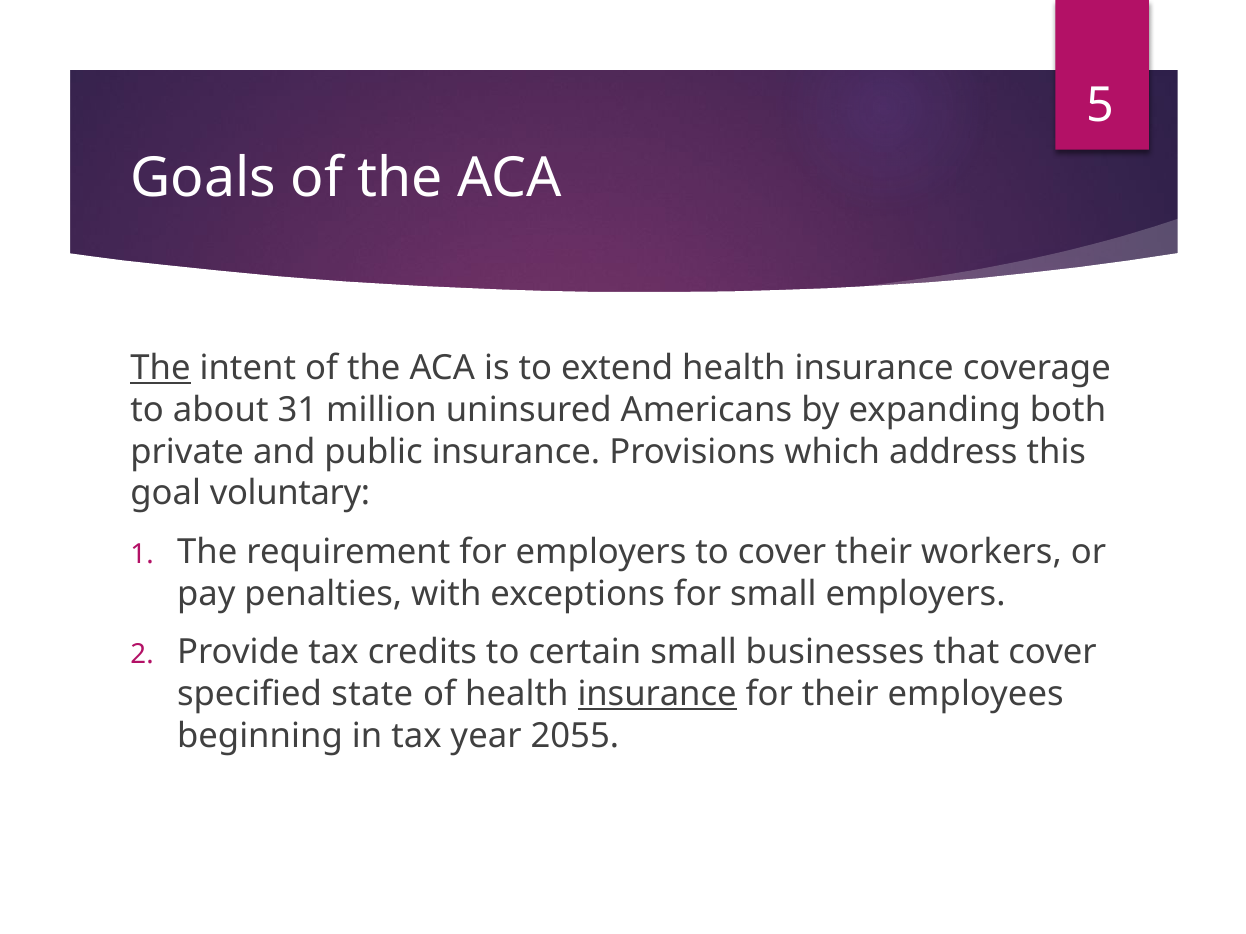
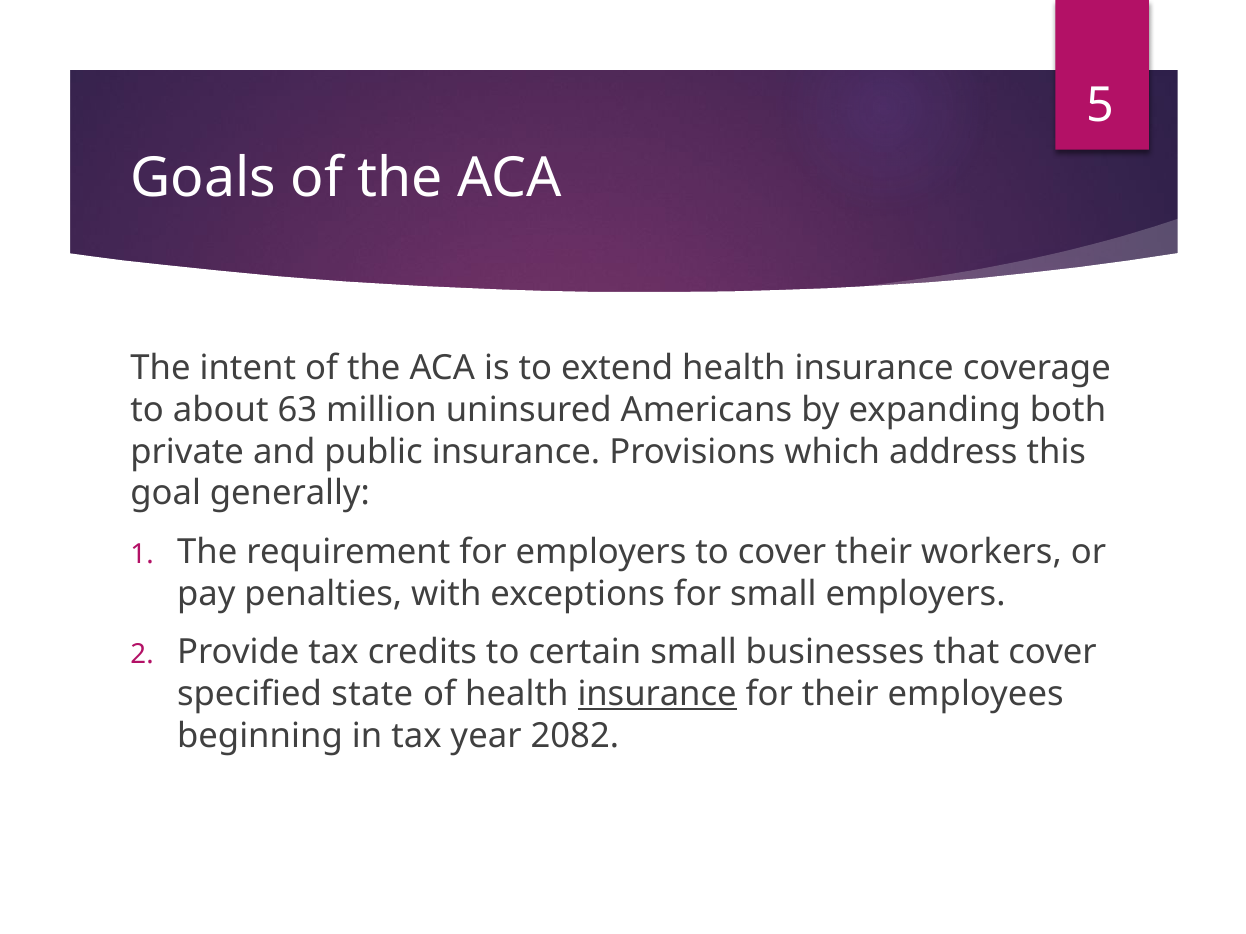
The at (161, 369) underline: present -> none
31: 31 -> 63
voluntary: voluntary -> generally
2055: 2055 -> 2082
